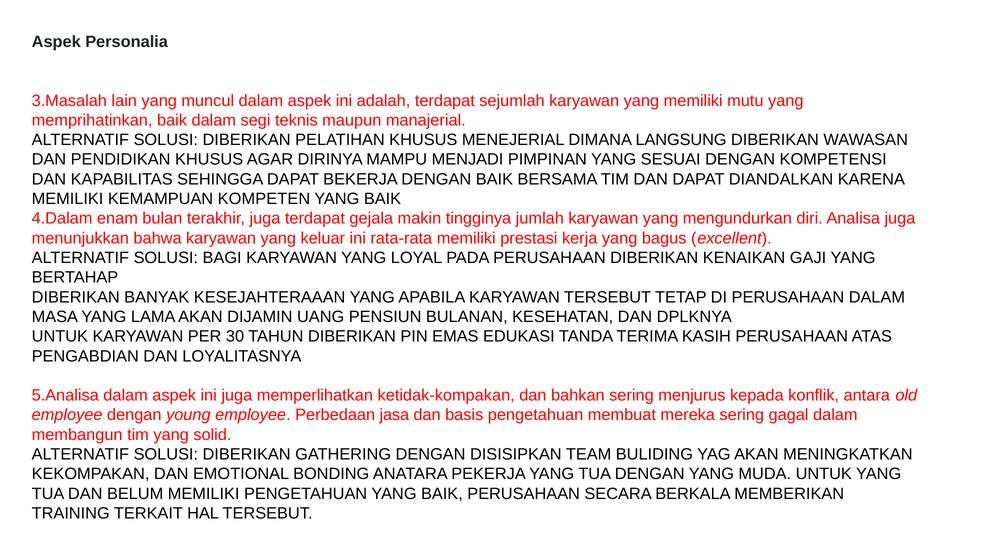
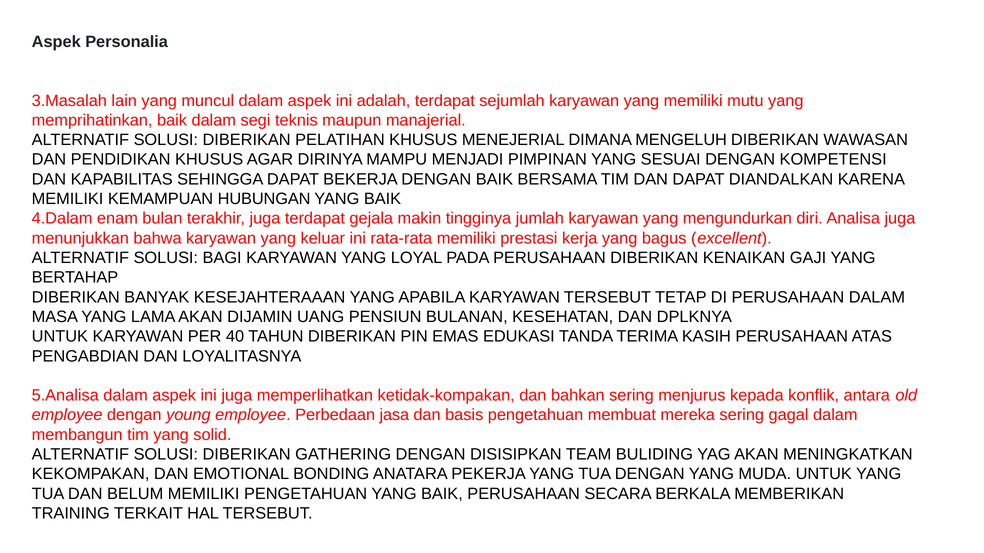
LANGSUNG: LANGSUNG -> MENGELUH
KOMPETEN: KOMPETEN -> HUBUNGAN
30: 30 -> 40
